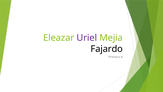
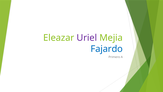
Fajardo colour: black -> blue
